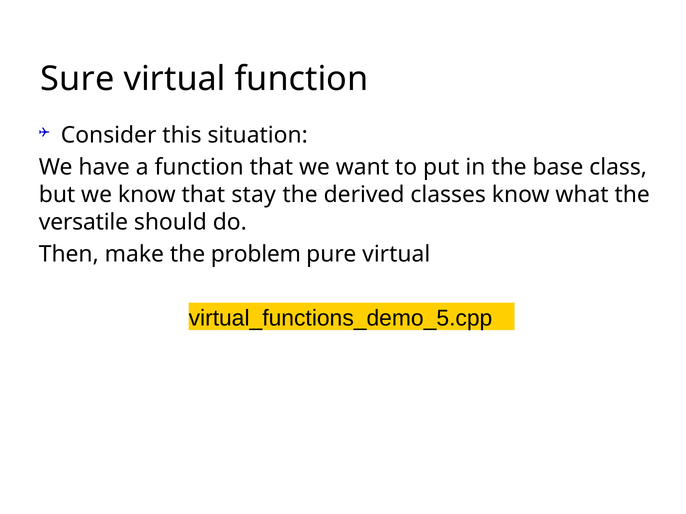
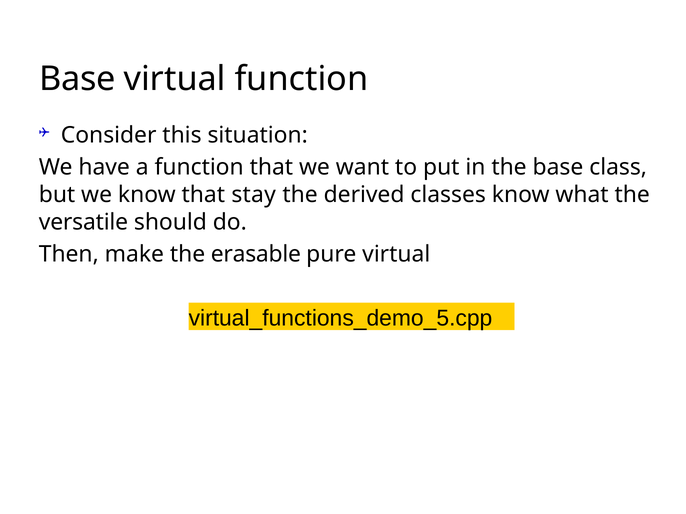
Sure at (77, 79): Sure -> Base
problem: problem -> erasable
